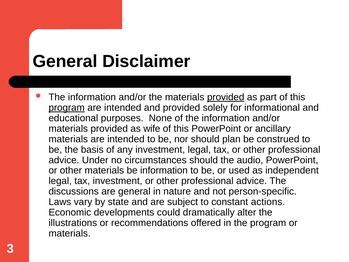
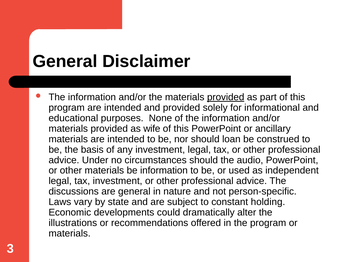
program at (67, 108) underline: present -> none
plan: plan -> loan
actions: actions -> holding
